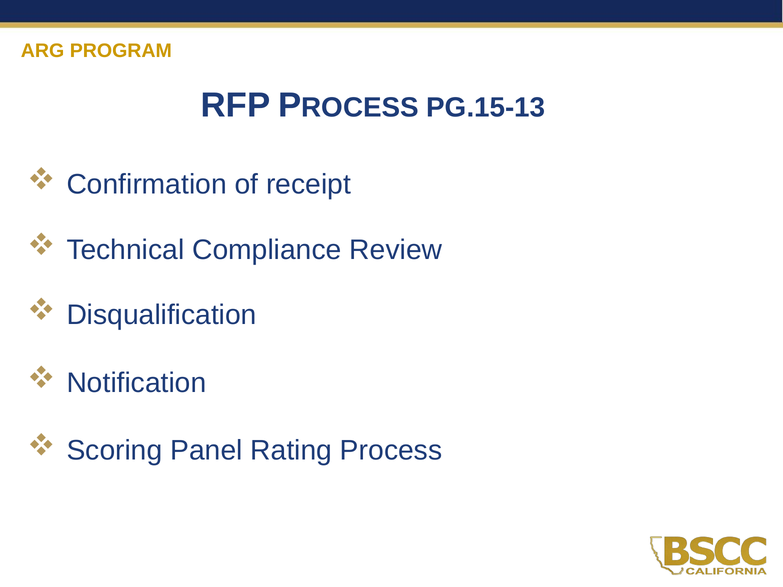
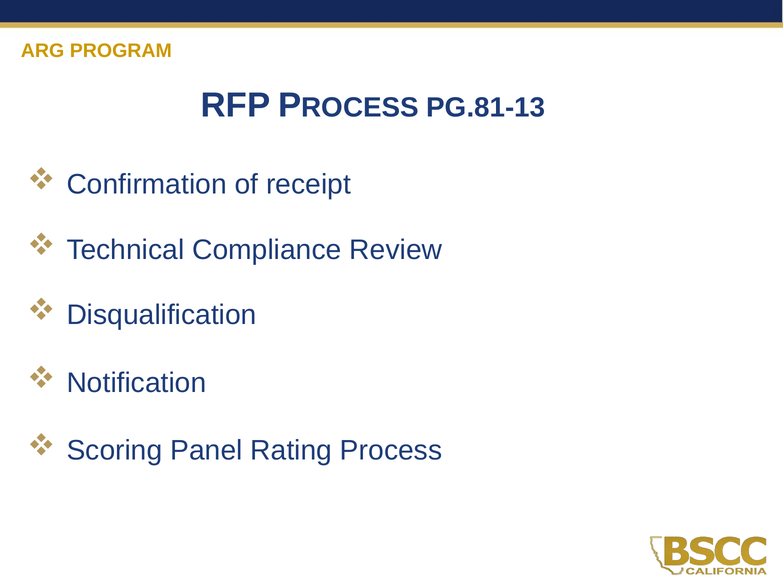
PG.15-13: PG.15-13 -> PG.81-13
